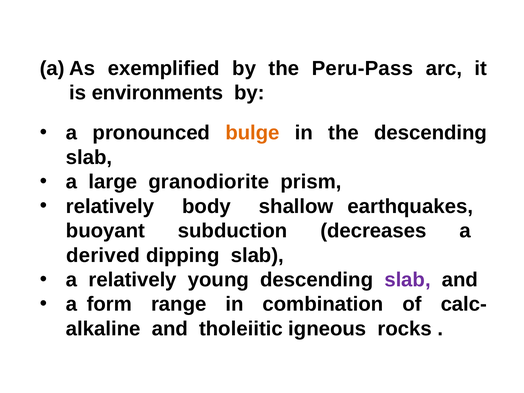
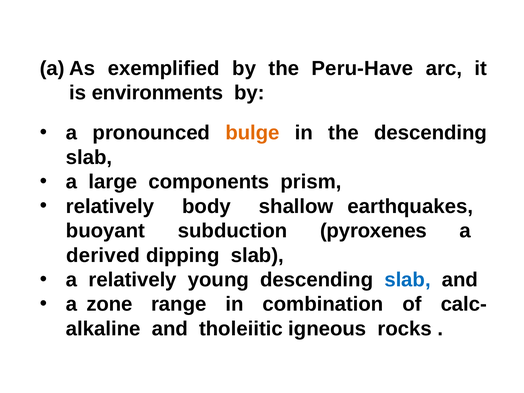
Peru-Pass: Peru-Pass -> Peru-Have
granodiorite: granodiorite -> components
decreases: decreases -> pyroxenes
slab at (408, 280) colour: purple -> blue
form: form -> zone
